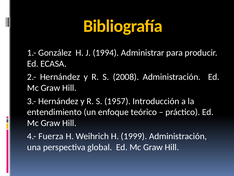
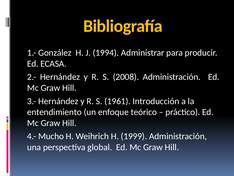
1957: 1957 -> 1961
Fuerza: Fuerza -> Mucho
